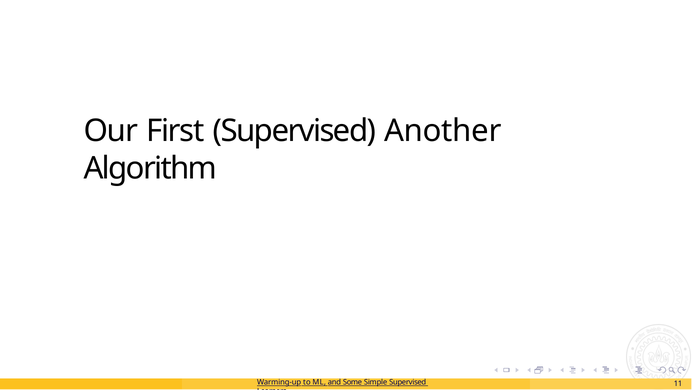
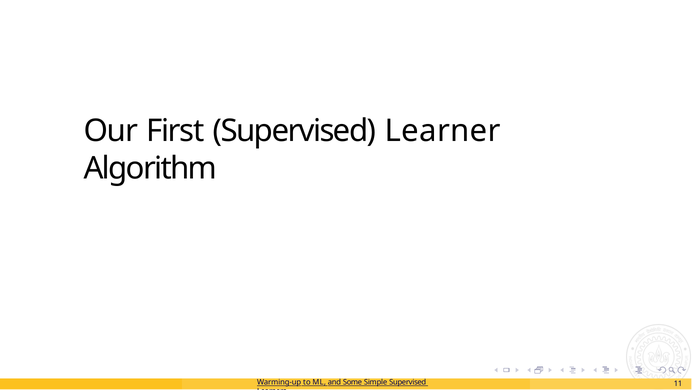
Another: Another -> Learner
